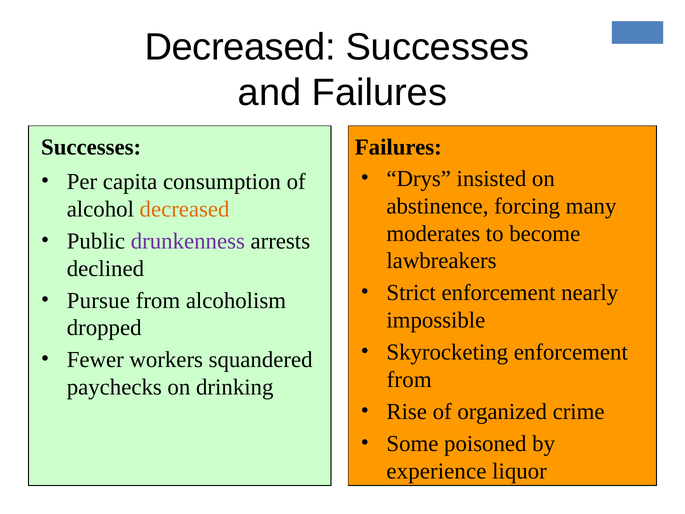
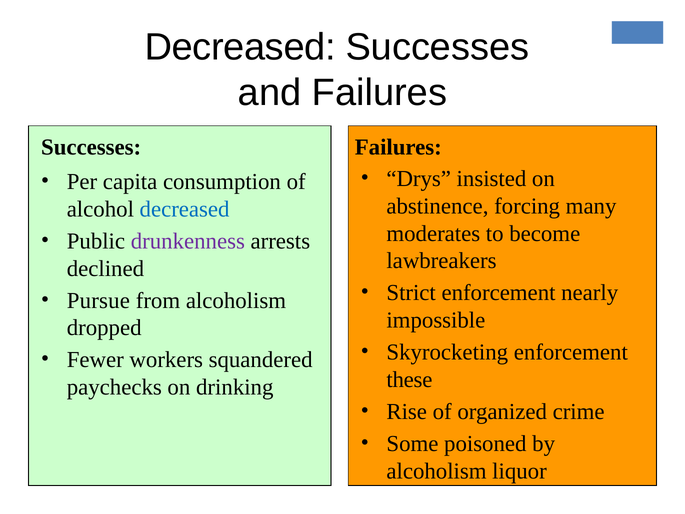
decreased at (185, 209) colour: orange -> blue
from at (409, 379): from -> these
experience at (436, 471): experience -> alcoholism
